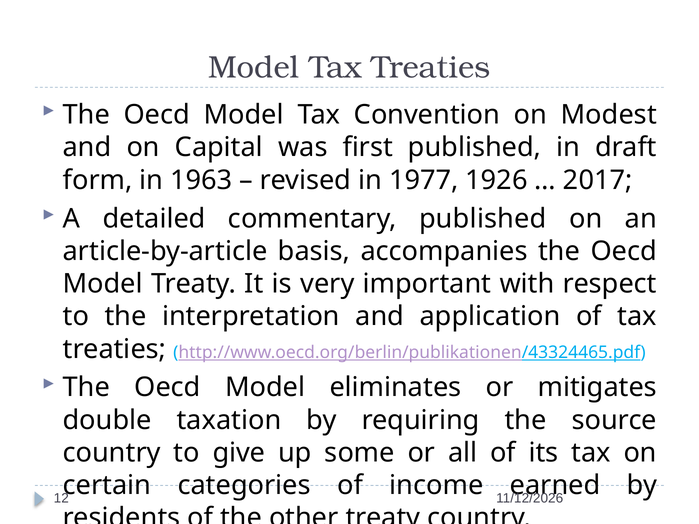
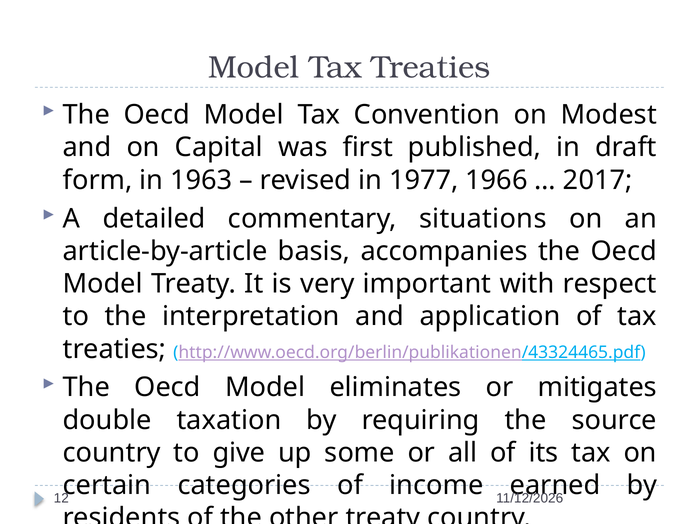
1926: 1926 -> 1966
commentary published: published -> situations
